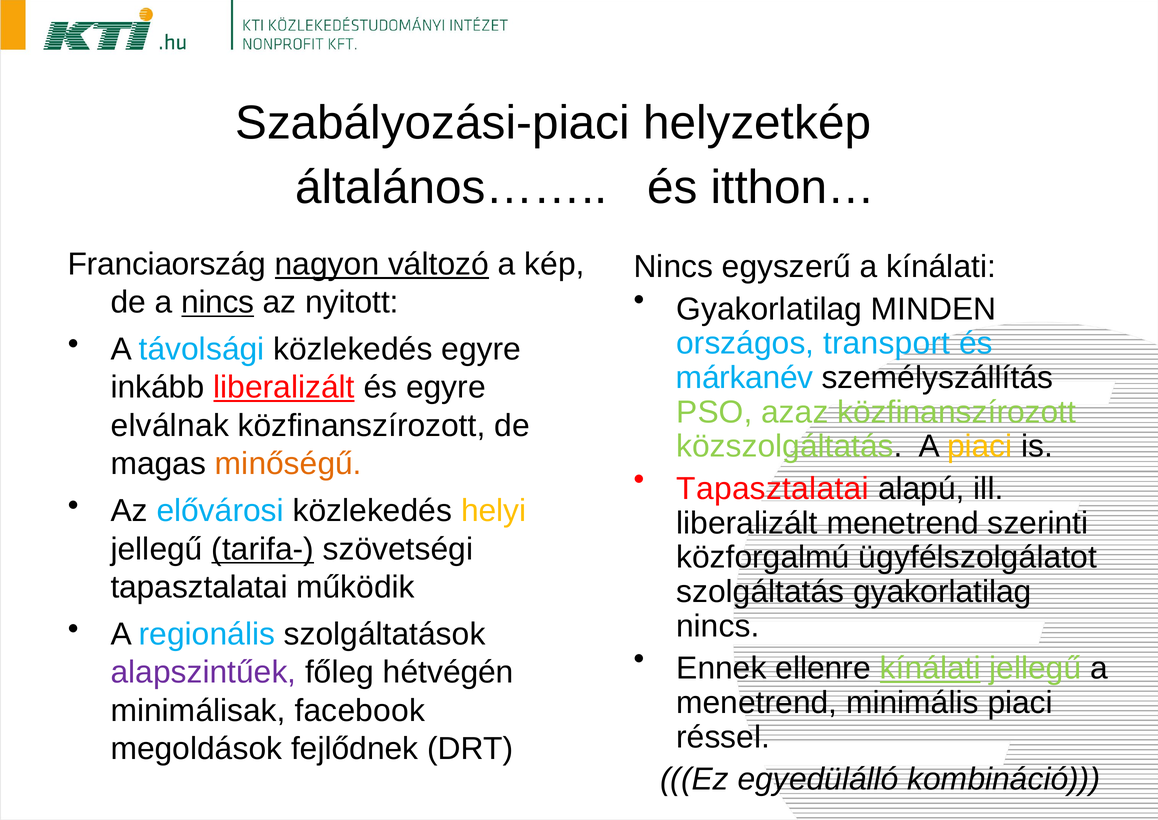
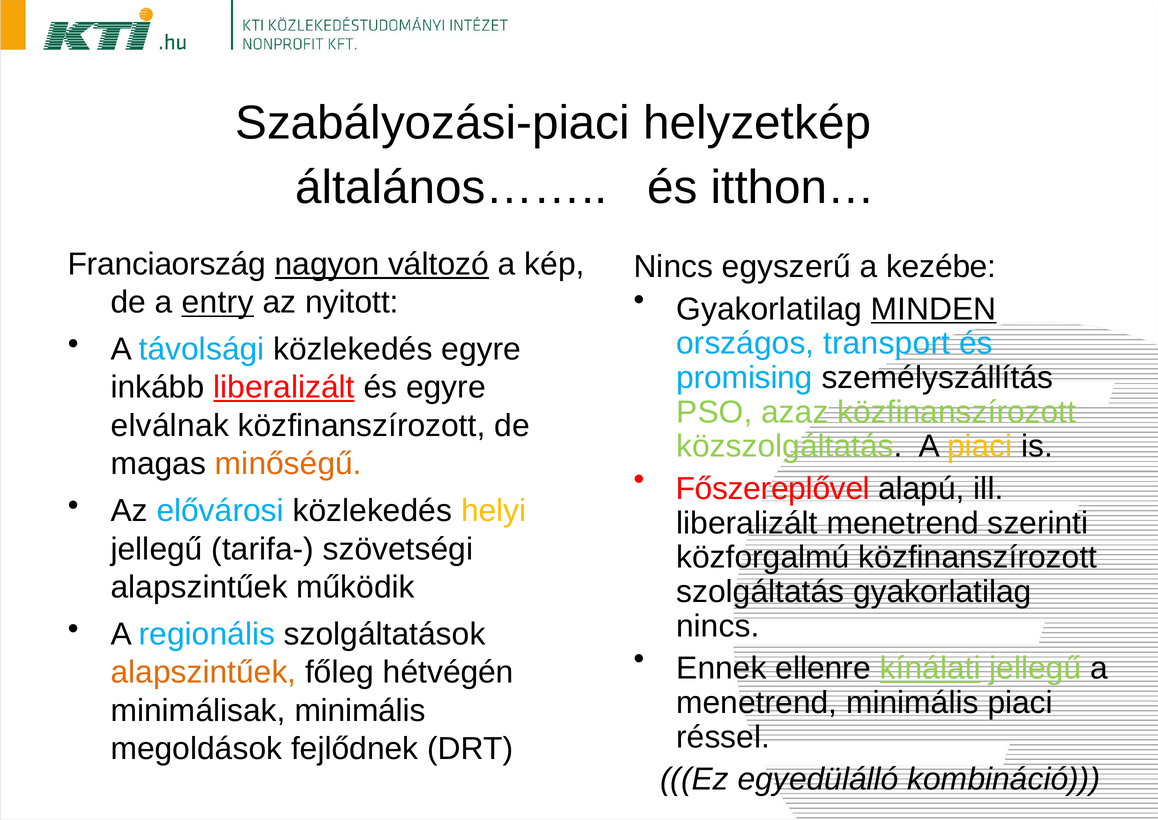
a kínálati: kínálati -> kezébe
a nincs: nincs -> entry
MINDEN underline: none -> present
márkanév: márkanév -> promising
Tapasztalatai at (773, 489): Tapasztalatai -> Főszereplővel
tarifa- underline: present -> none
közforgalmú ügyfélszolgálatot: ügyfélszolgálatot -> közfinanszírozott
tapasztalatai at (199, 587): tapasztalatai -> alapszintűek
alapszintűek at (203, 672) colour: purple -> orange
minimálisak facebook: facebook -> minimális
